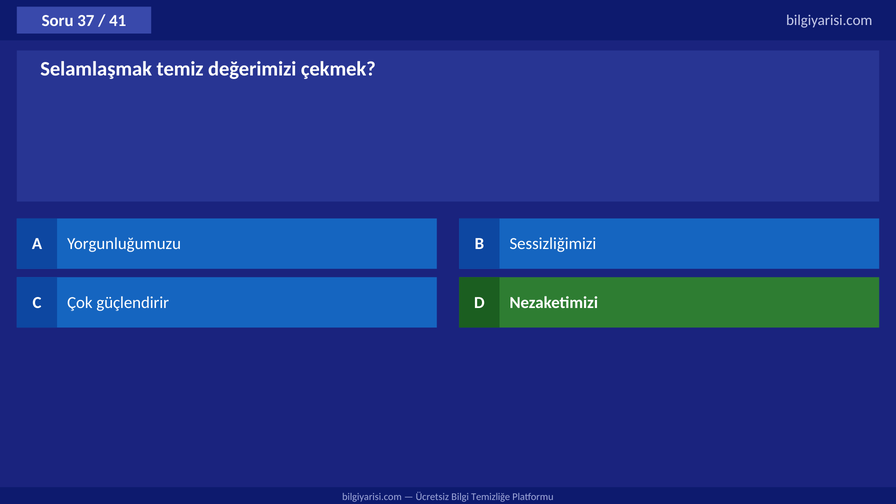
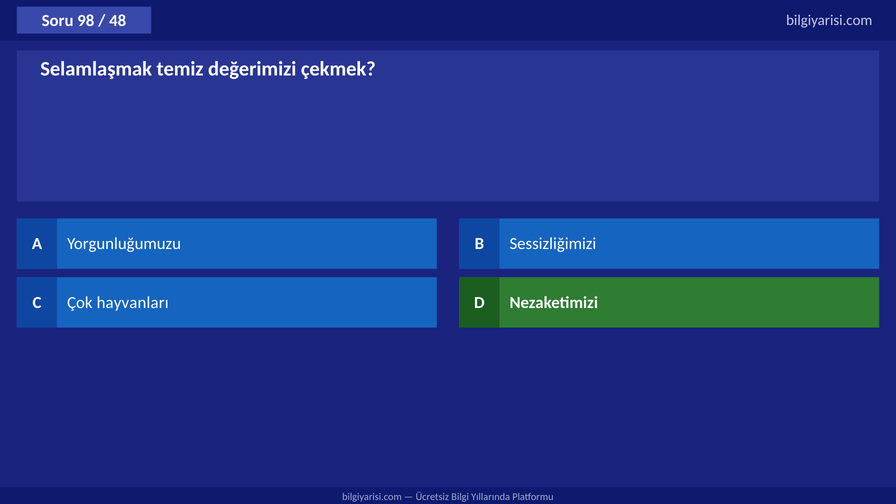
37: 37 -> 98
41: 41 -> 48
güçlendirir: güçlendirir -> hayvanları
Temizliğe: Temizliğe -> Yıllarında
